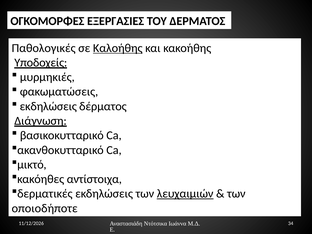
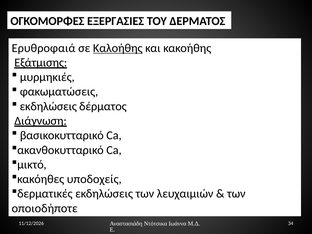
Παθολογικές: Παθολογικές -> Ερυθροφαιά
Υποδοχείς: Υποδοχείς -> Εξάτμισης
αντίστοιχα: αντίστοιχα -> υποδοχείς
λευχαιμιών underline: present -> none
